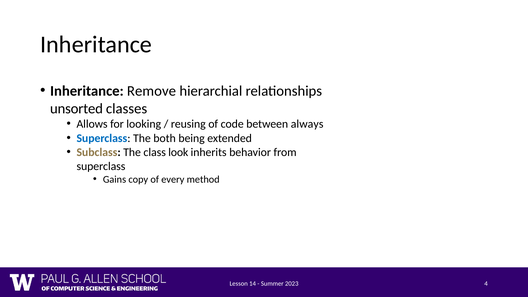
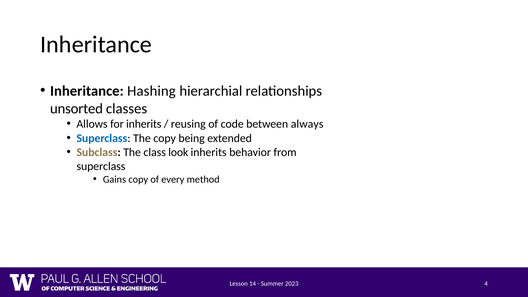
Remove: Remove -> Hashing
for looking: looking -> inherits
The both: both -> copy
